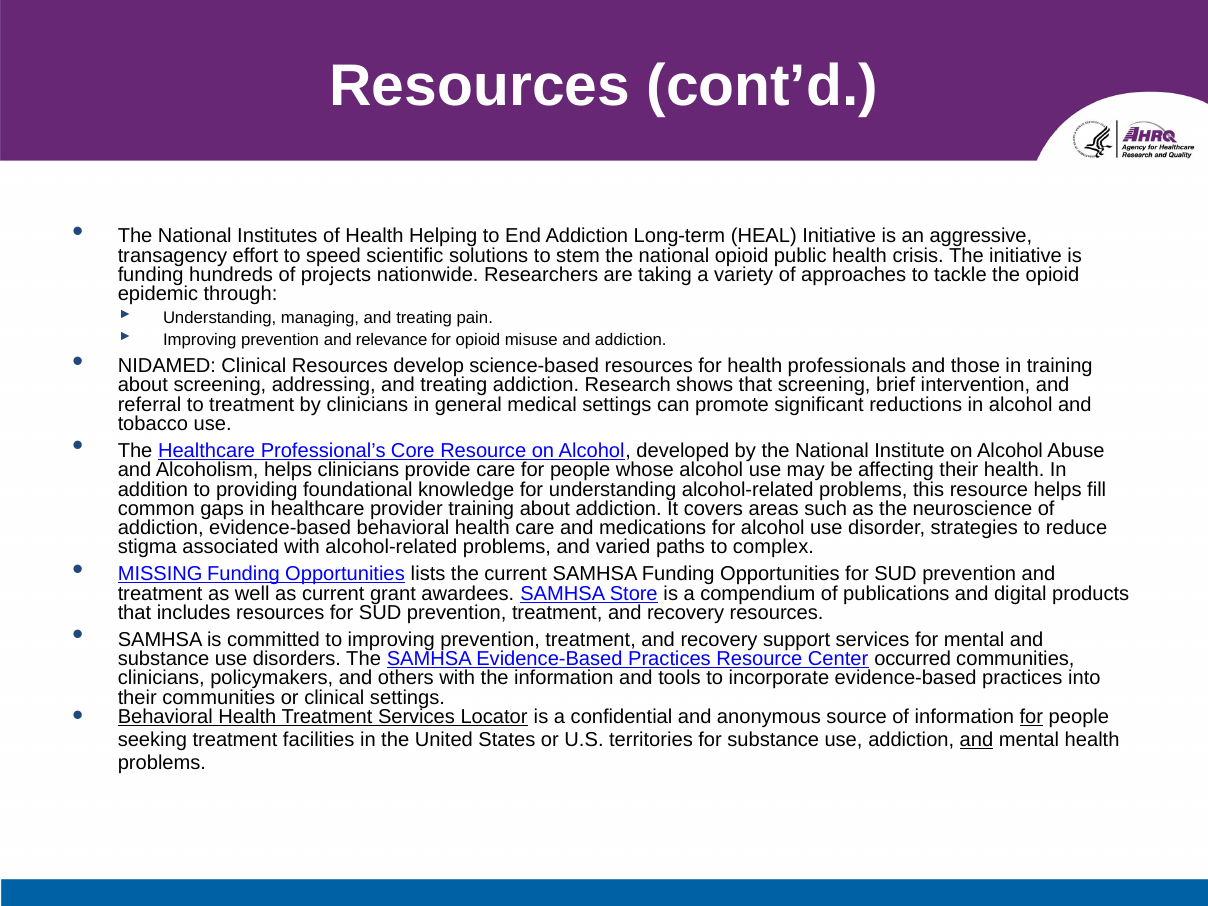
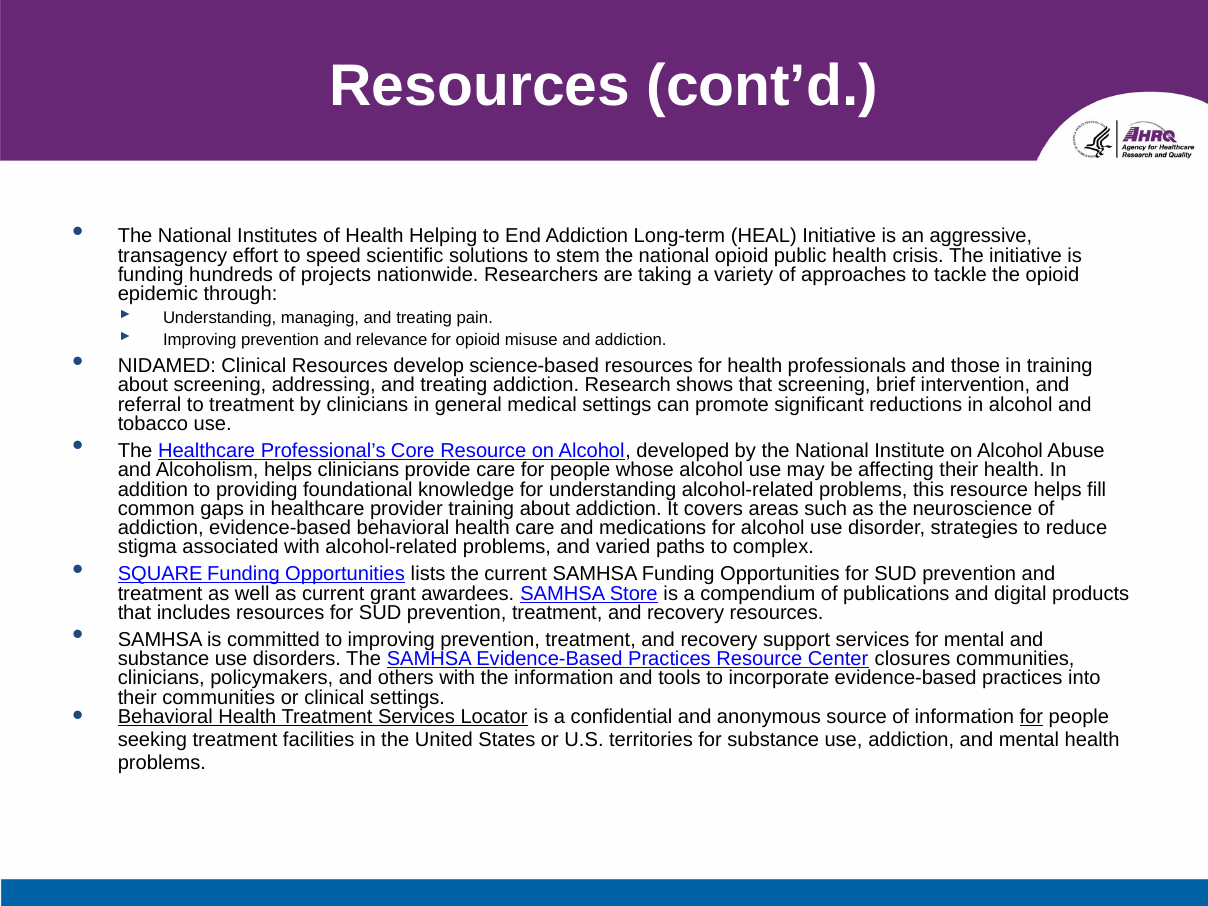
MISSING: MISSING -> SQUARE
occurred: occurred -> closures
and at (976, 740) underline: present -> none
